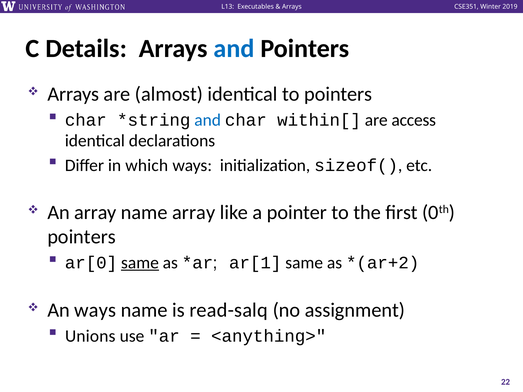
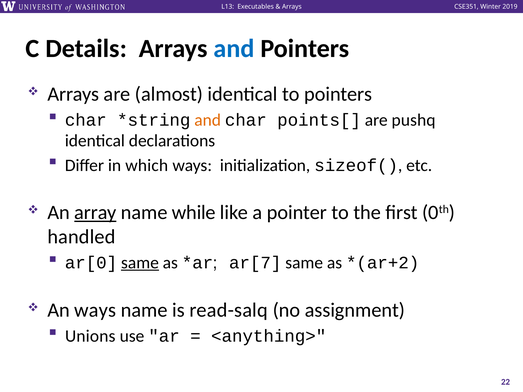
and at (208, 120) colour: blue -> orange
within[: within[ -> points[
access: access -> pushq
array at (95, 213) underline: none -> present
name array: array -> while
pointers at (82, 237): pointers -> handled
ar[1: ar[1 -> ar[7
